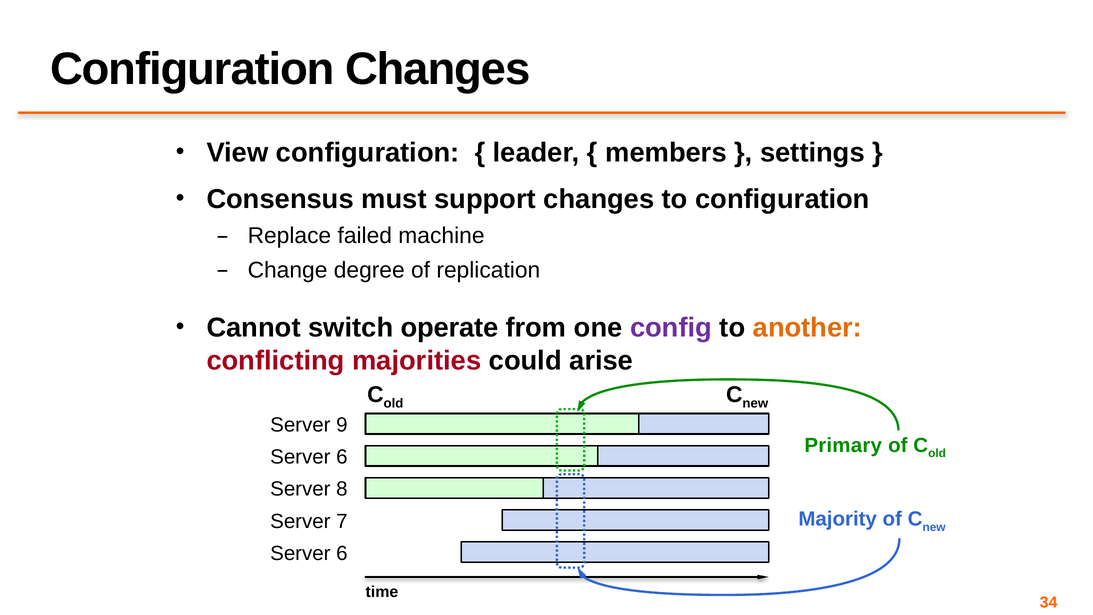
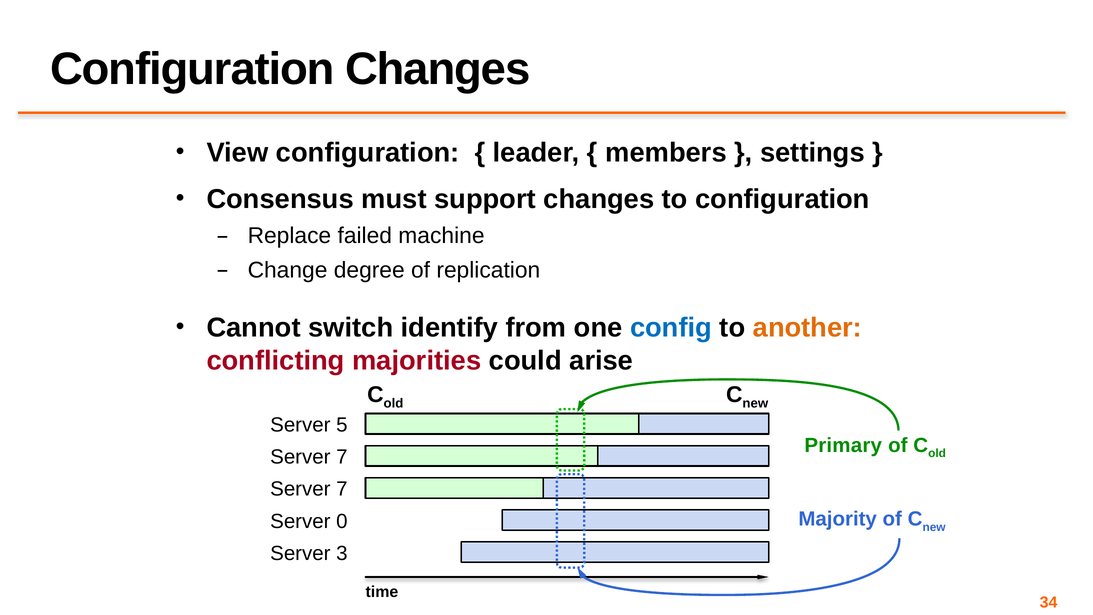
operate: operate -> identify
config colour: purple -> blue
9: 9 -> 5
6 at (342, 457): 6 -> 7
8 at (342, 489): 8 -> 7
7: 7 -> 0
6 at (342, 553): 6 -> 3
